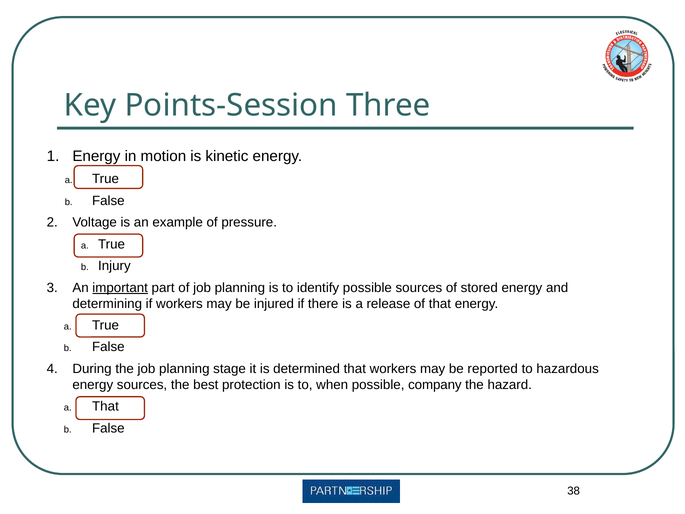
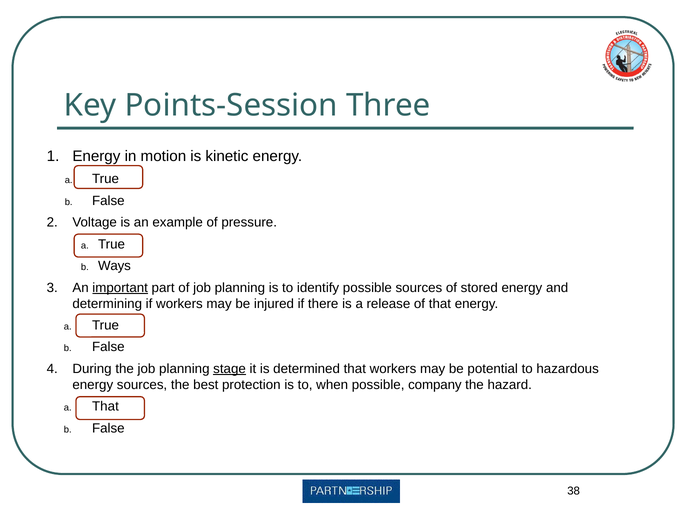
Injury: Injury -> Ways
stage underline: none -> present
reported: reported -> potential
